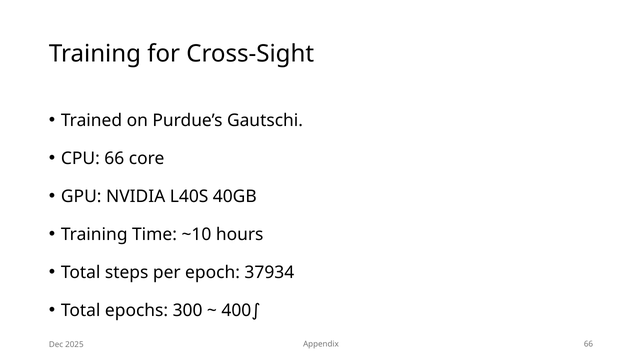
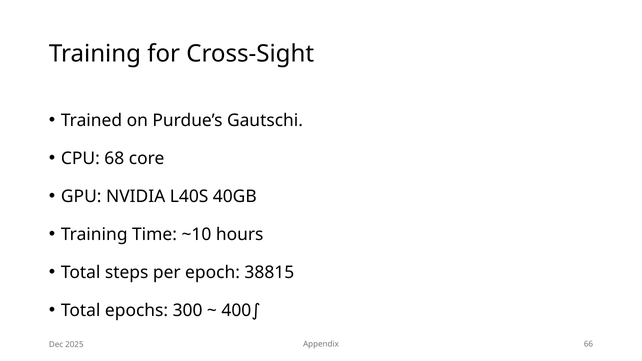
CPU 66: 66 -> 68
37934: 37934 -> 38815
